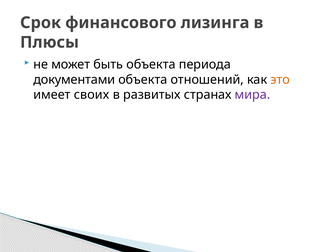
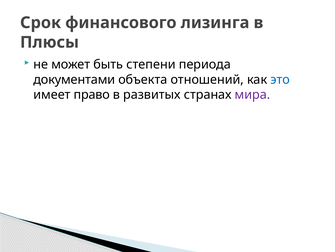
быть объекта: объекта -> степени
это colour: orange -> blue
своих: своих -> право
